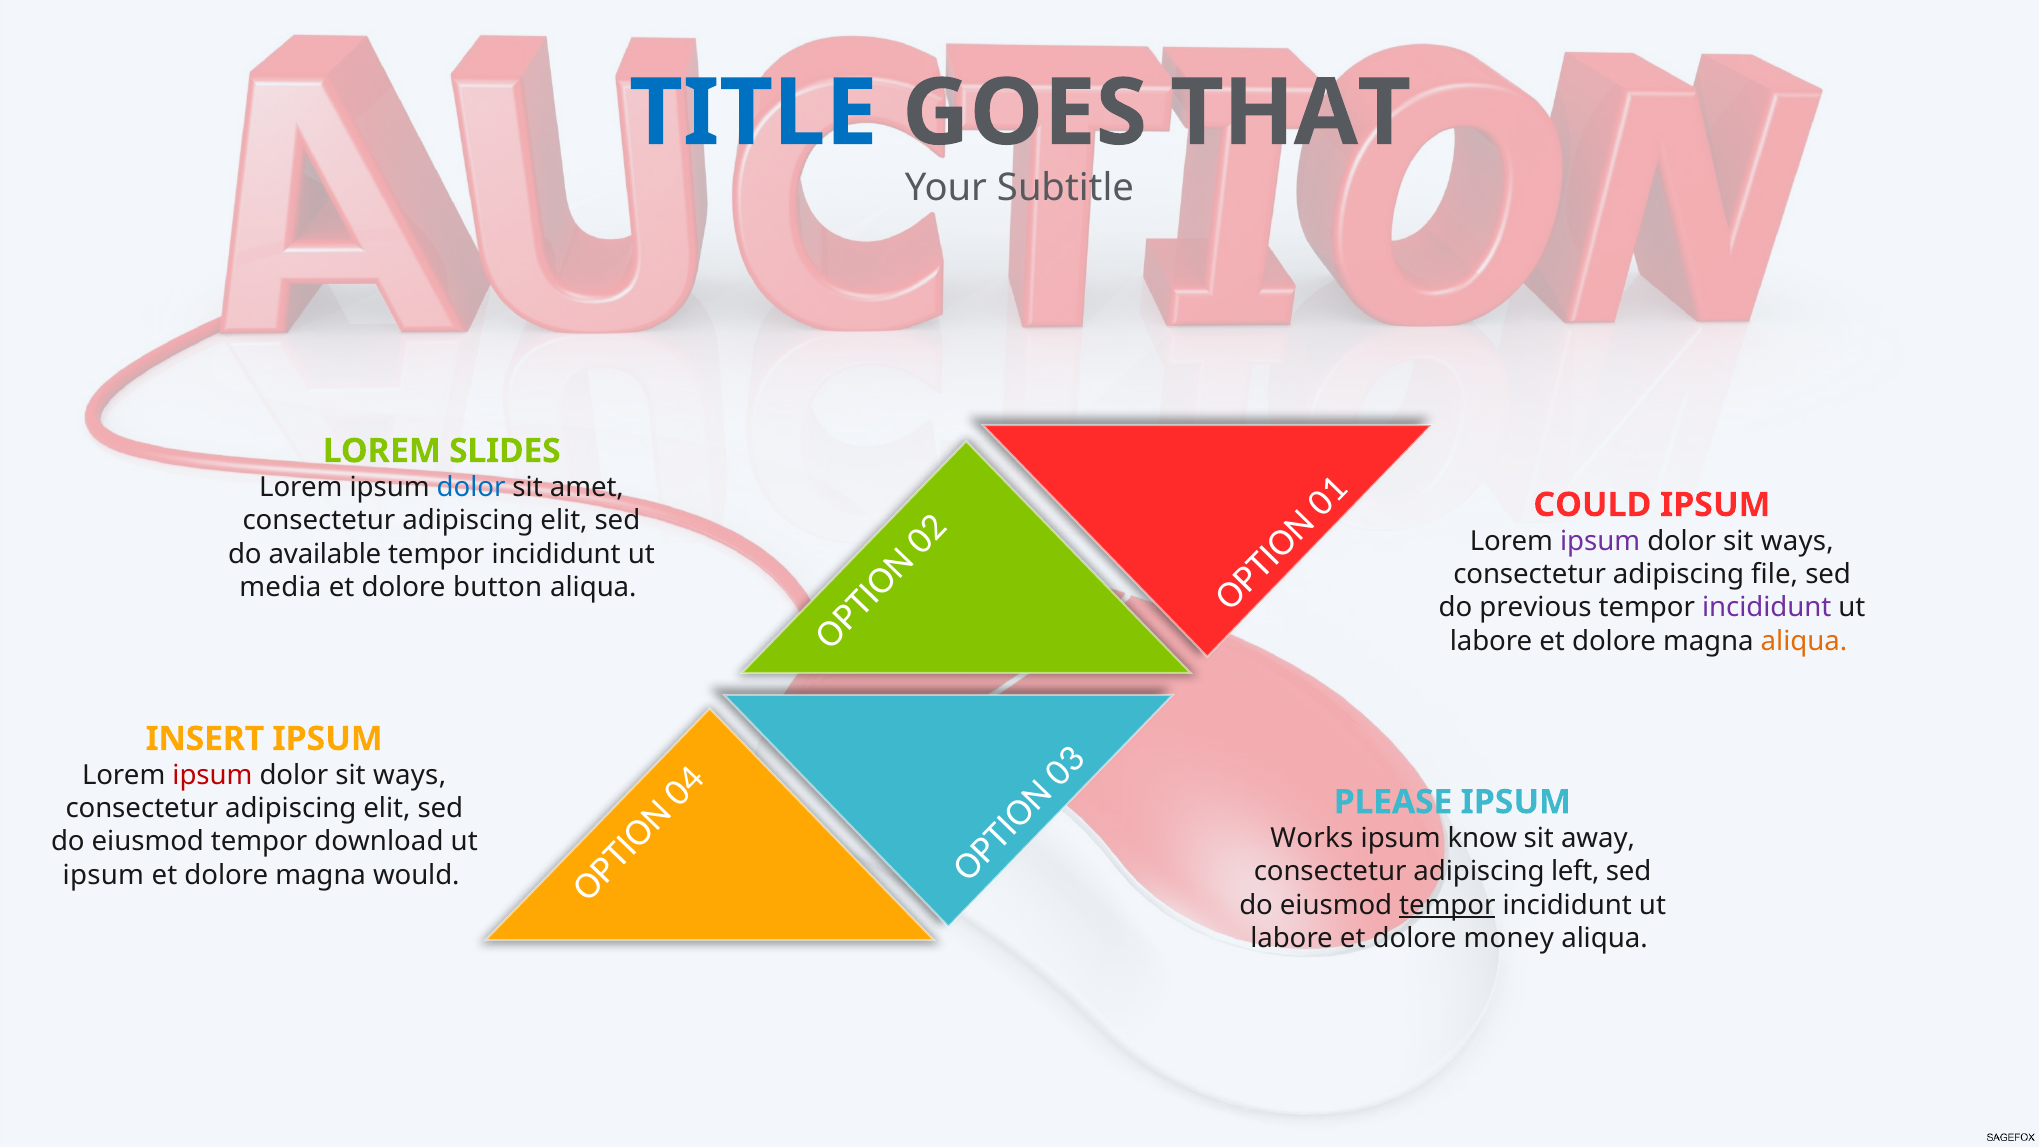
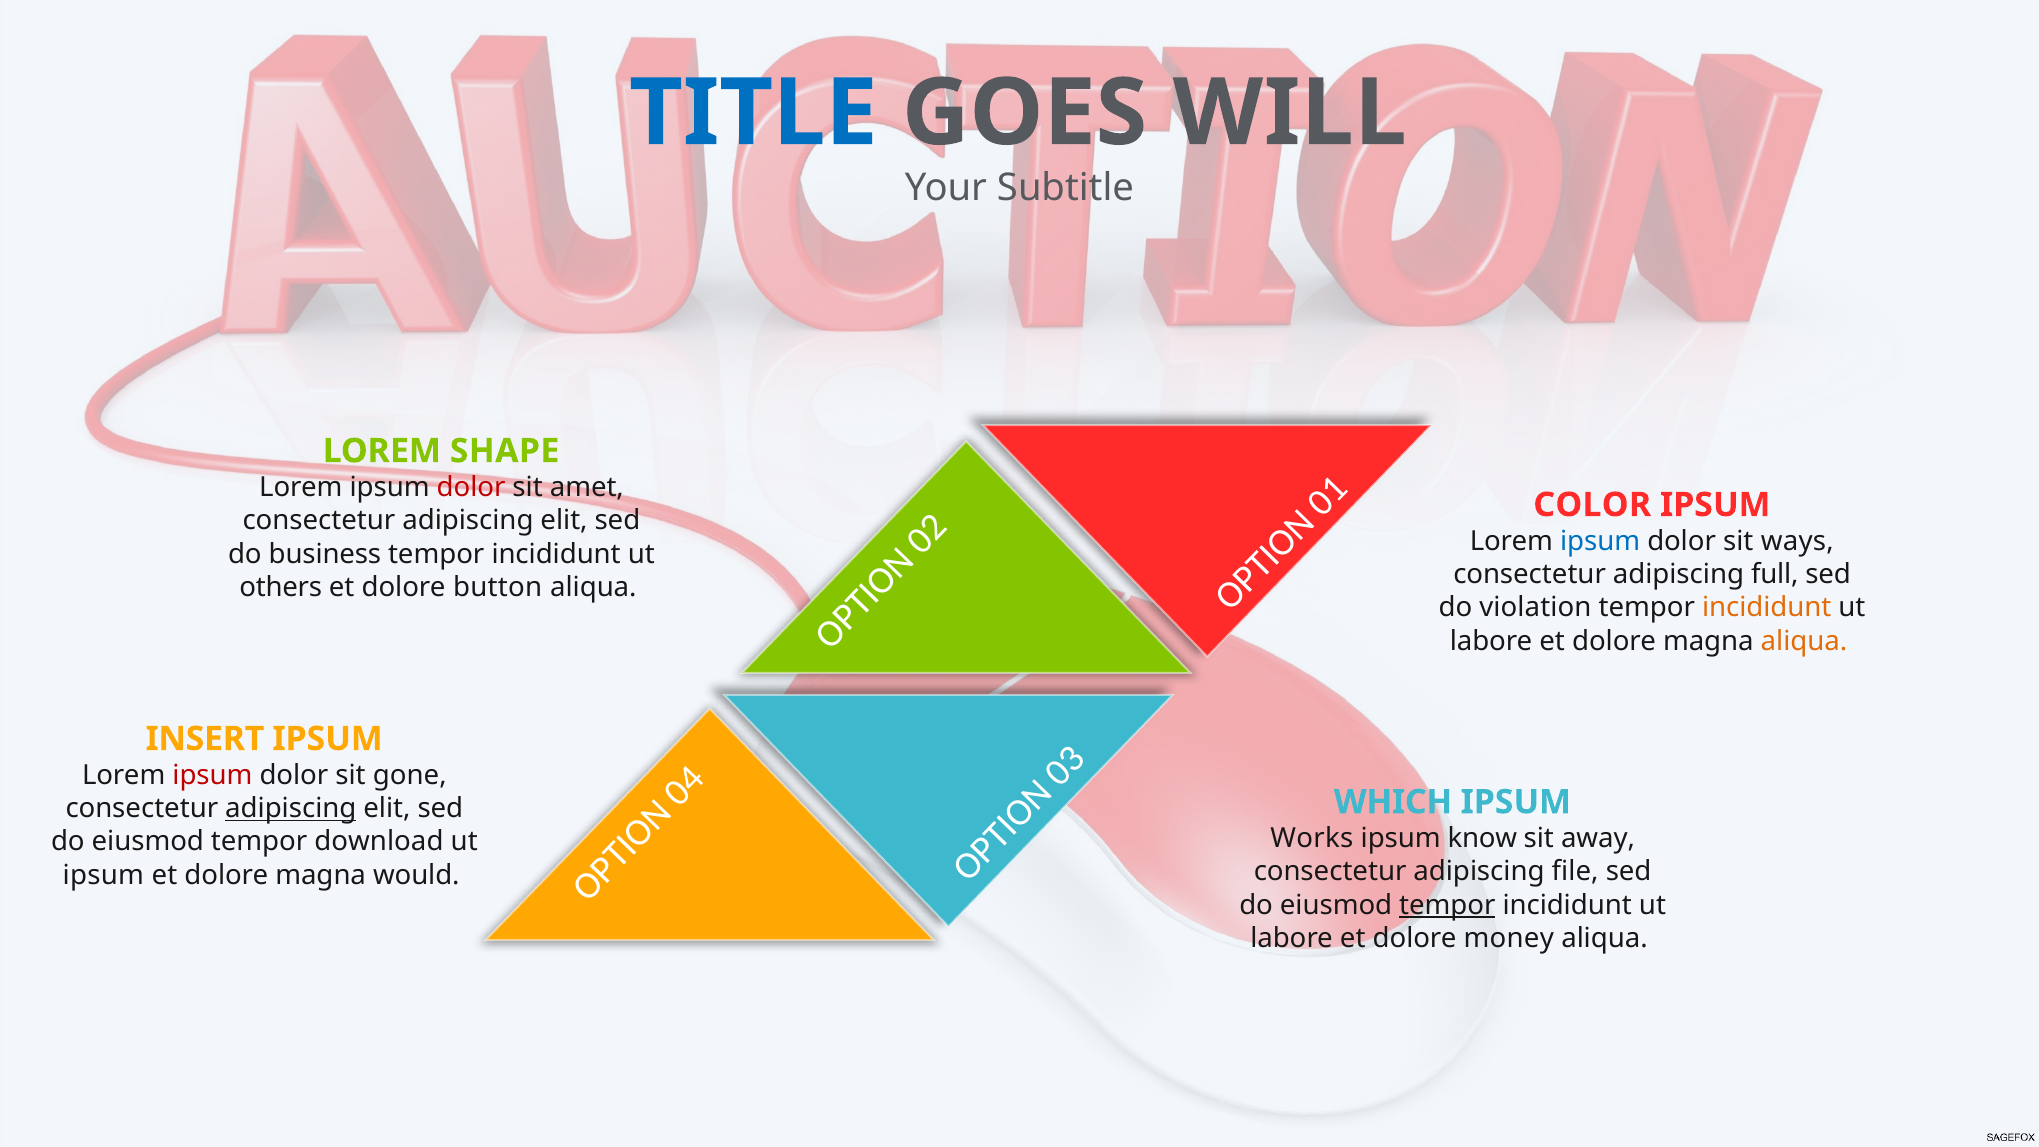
THAT: THAT -> WILL
SLIDES: SLIDES -> SHAPE
dolor at (471, 488) colour: blue -> red
COULD: COULD -> COLOR
ipsum at (1600, 541) colour: purple -> blue
available: available -> business
file: file -> full
media: media -> others
previous: previous -> violation
incididunt at (1767, 608) colour: purple -> orange
ways at (410, 775): ways -> gone
PLEASE: PLEASE -> WHICH
adipiscing at (291, 808) underline: none -> present
left: left -> file
